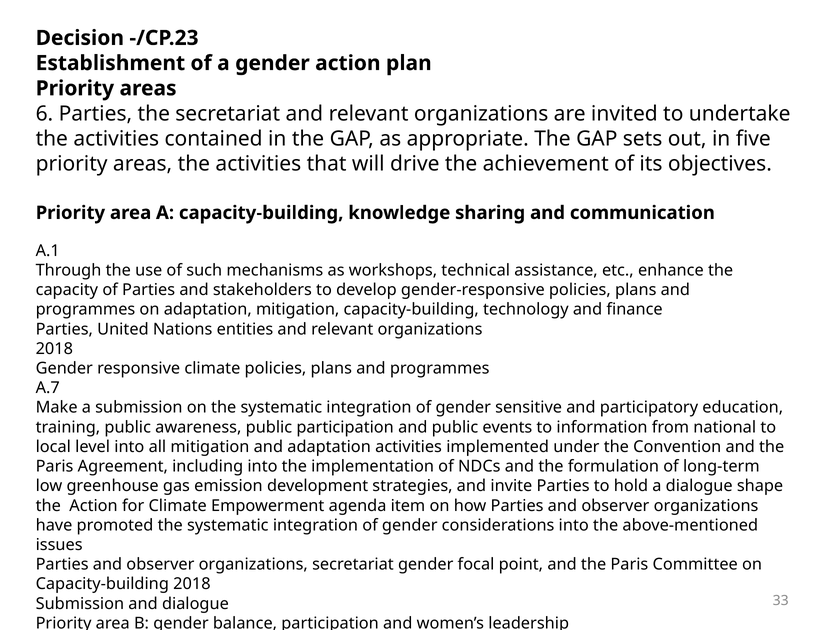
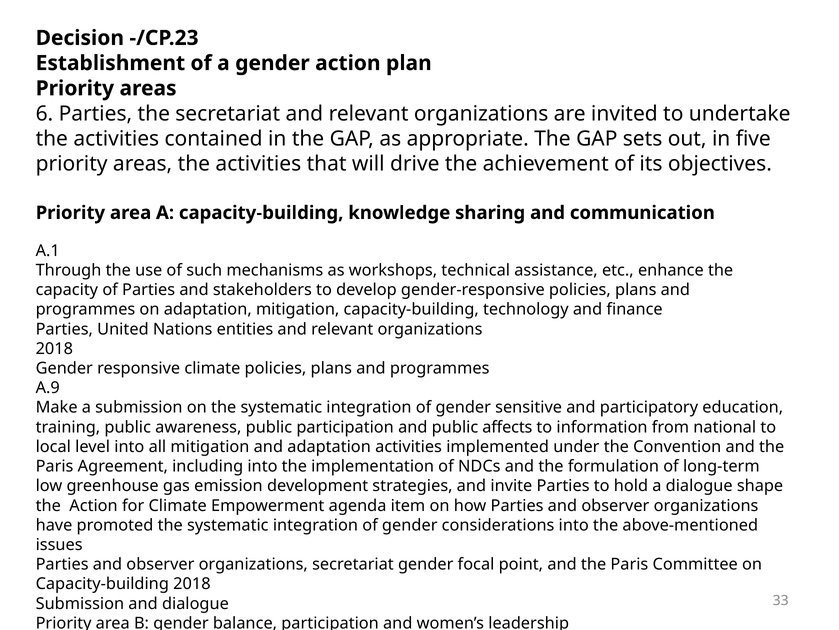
A.7: A.7 -> A.9
events: events -> affects
